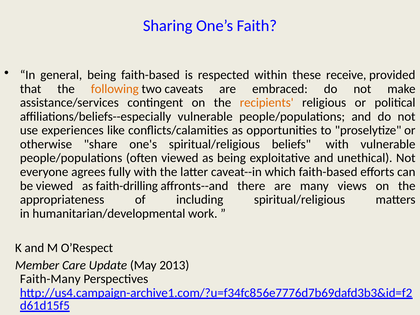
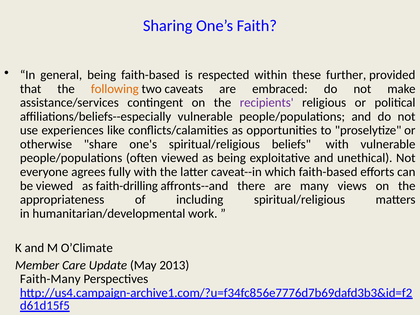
receive: receive -> further
recipients colour: orange -> purple
O’Respect: O’Respect -> O’Climate
